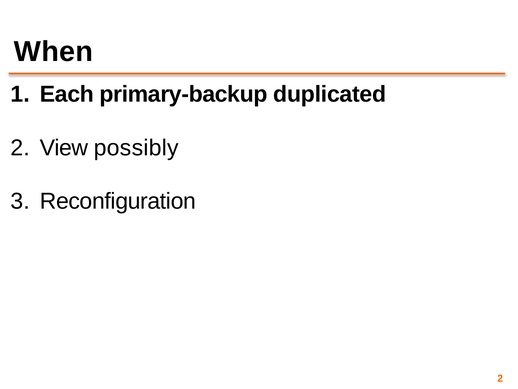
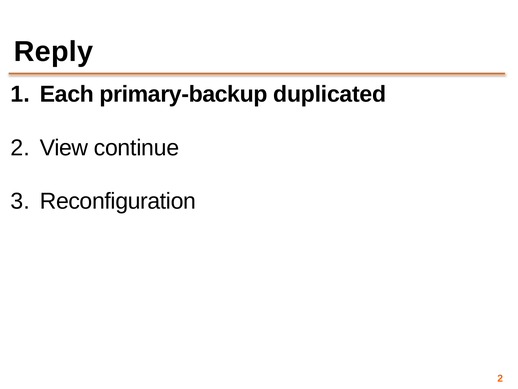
When: When -> Reply
possibly: possibly -> continue
